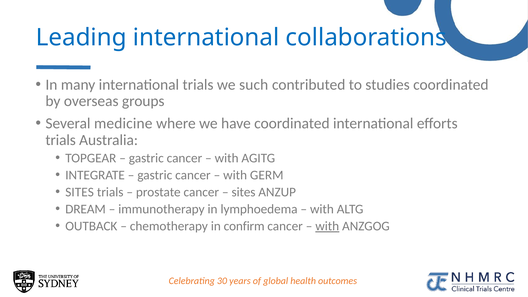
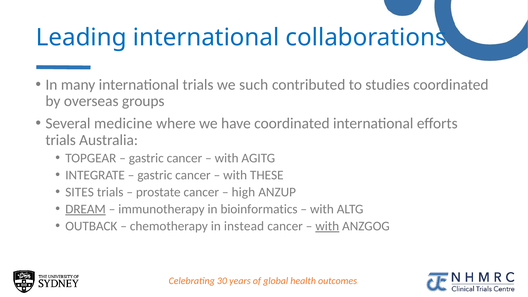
GERM: GERM -> THESE
sites at (244, 192): sites -> high
DREAM underline: none -> present
lymphoedema: lymphoedema -> bioinformatics
confirm: confirm -> instead
